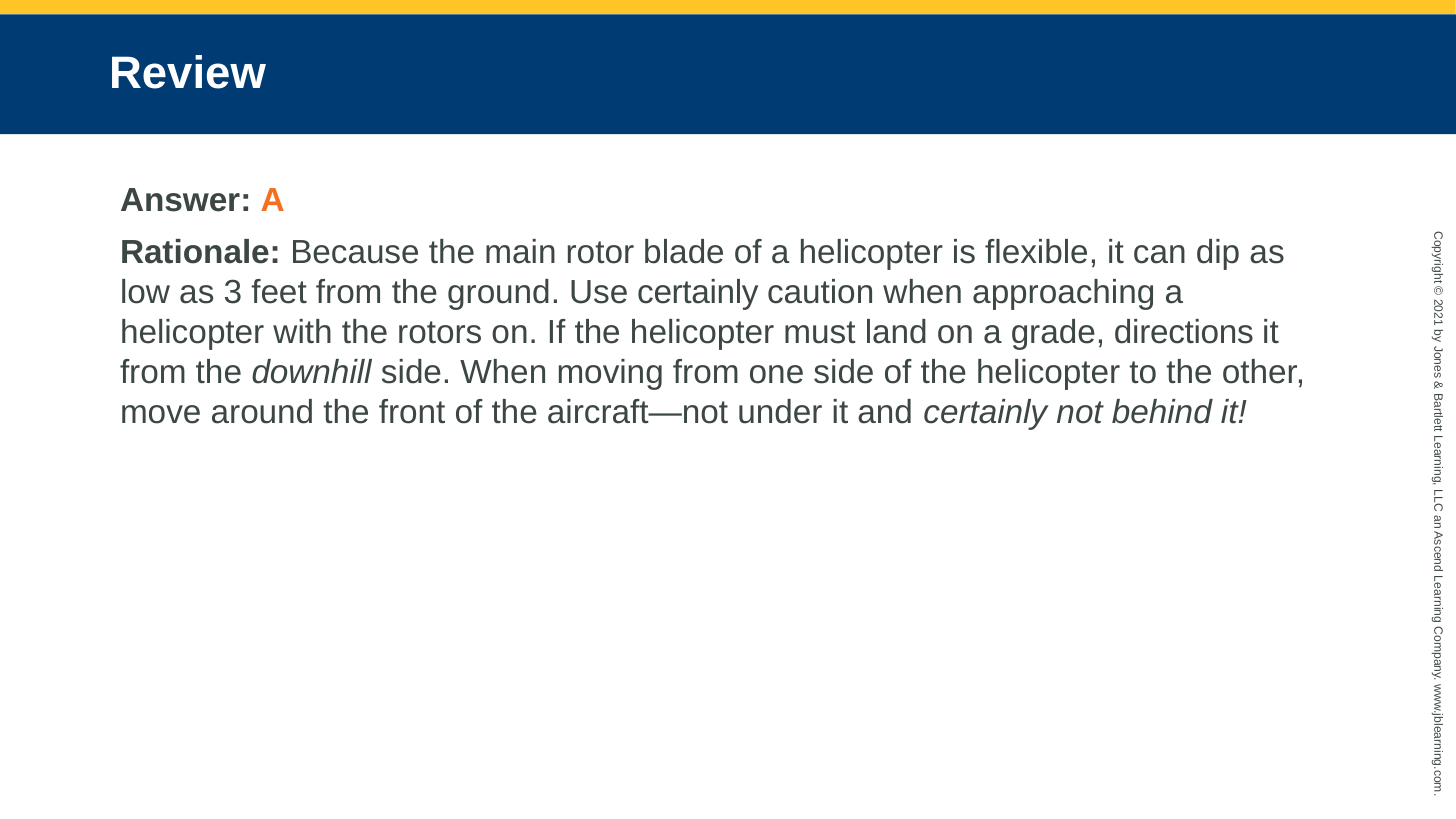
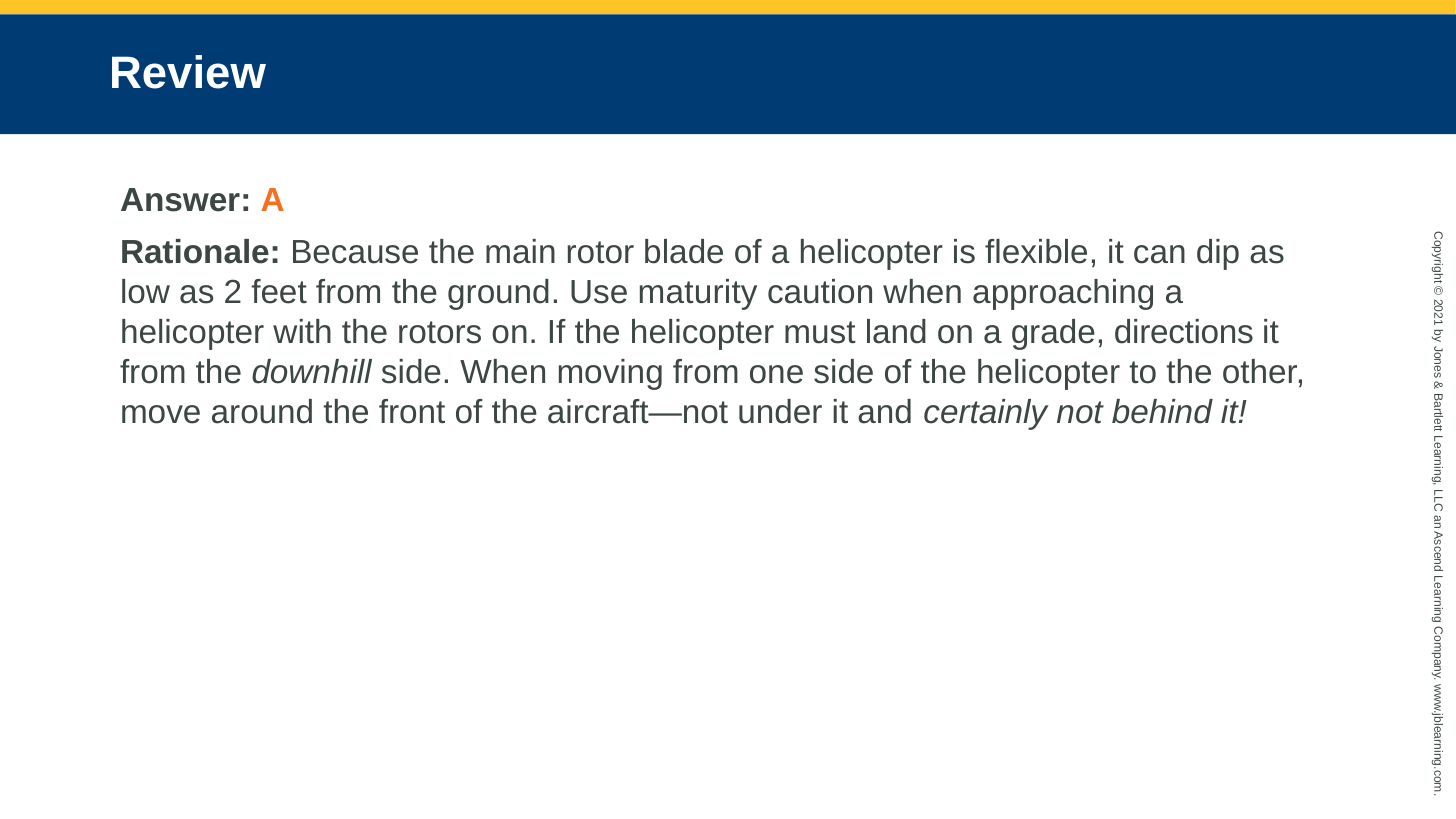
as 3: 3 -> 2
Use certainly: certainly -> maturity
